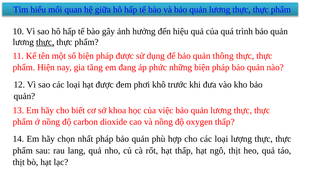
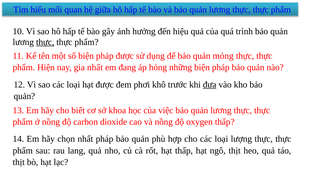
thông: thông -> mỏng
gia tăng: tăng -> nhất
phức: phức -> hỏng
đưa underline: none -> present
